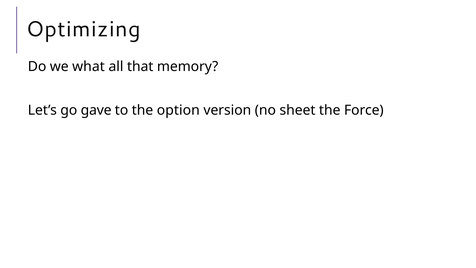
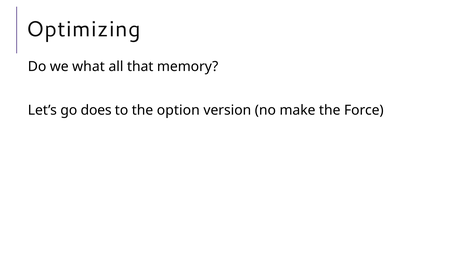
gave: gave -> does
sheet: sheet -> make
